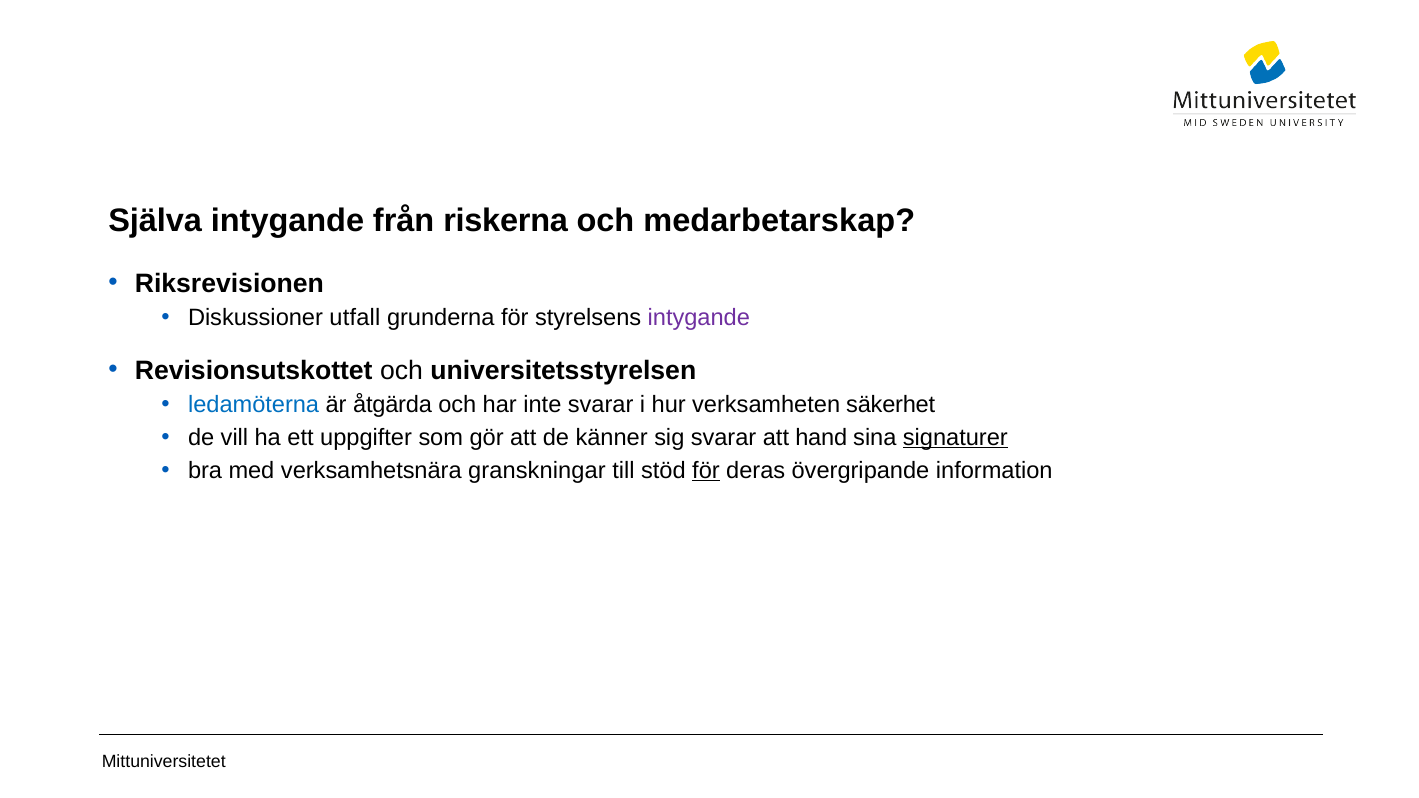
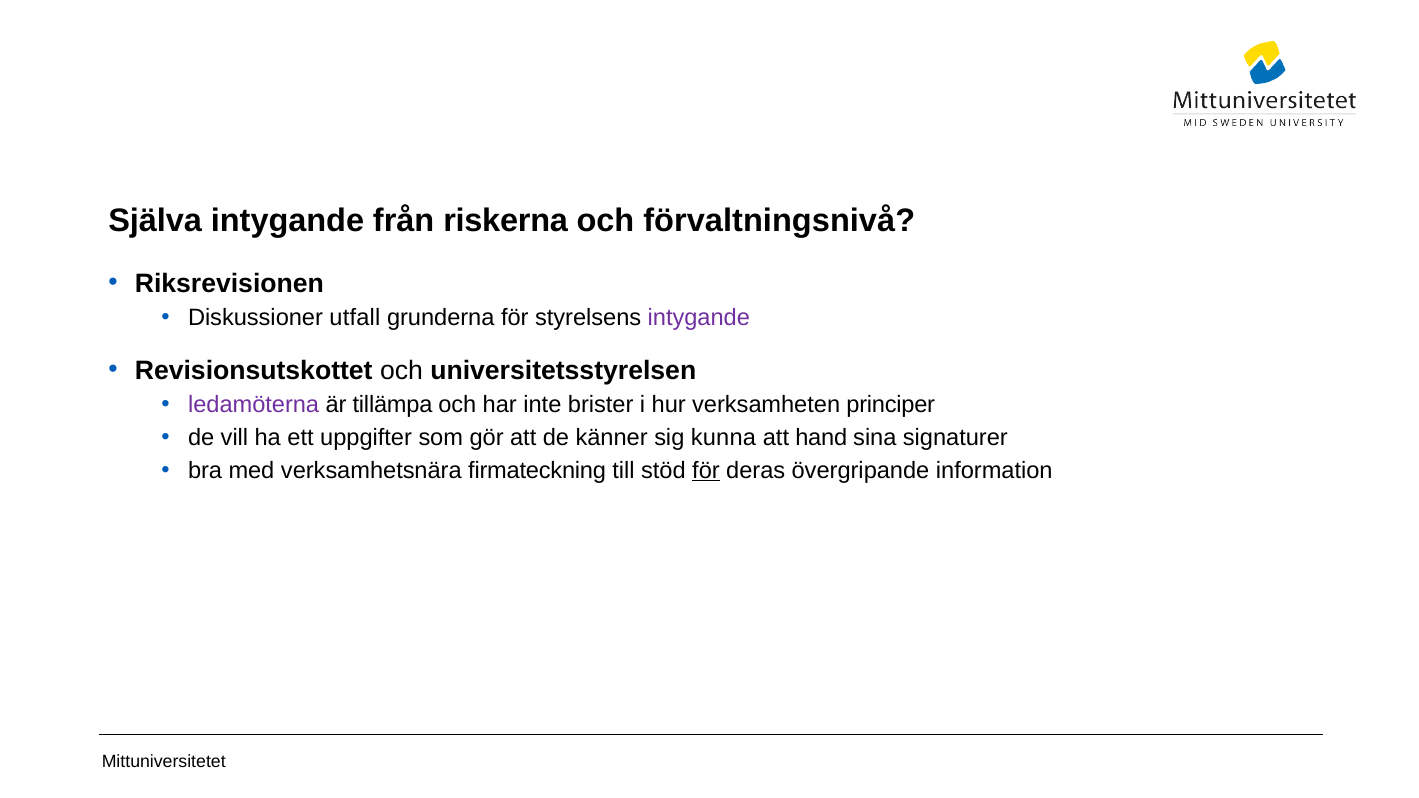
medarbetarskap: medarbetarskap -> förvaltningsnivå
ledamöterna colour: blue -> purple
åtgärda: åtgärda -> tillämpa
inte svarar: svarar -> brister
säkerhet: säkerhet -> principer
sig svarar: svarar -> kunna
signaturer underline: present -> none
granskningar: granskningar -> firmateckning
